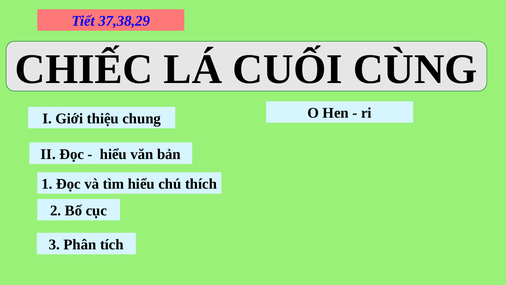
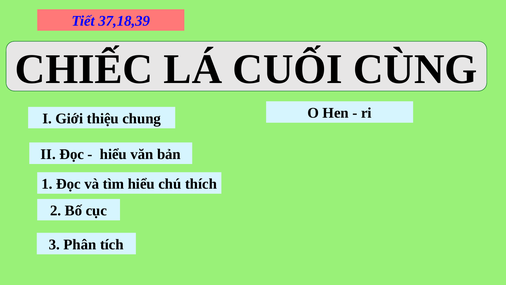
37,38,29: 37,38,29 -> 37,18,39
